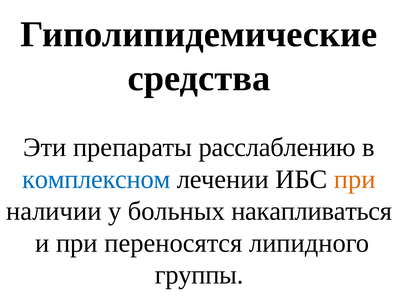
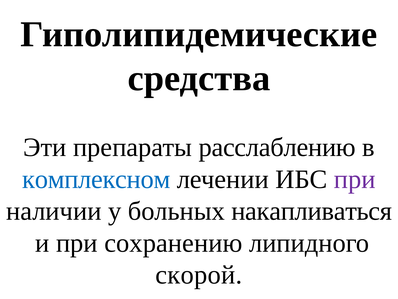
при at (355, 179) colour: orange -> purple
переносятся: переносятся -> сохранению
группы: группы -> скорой
